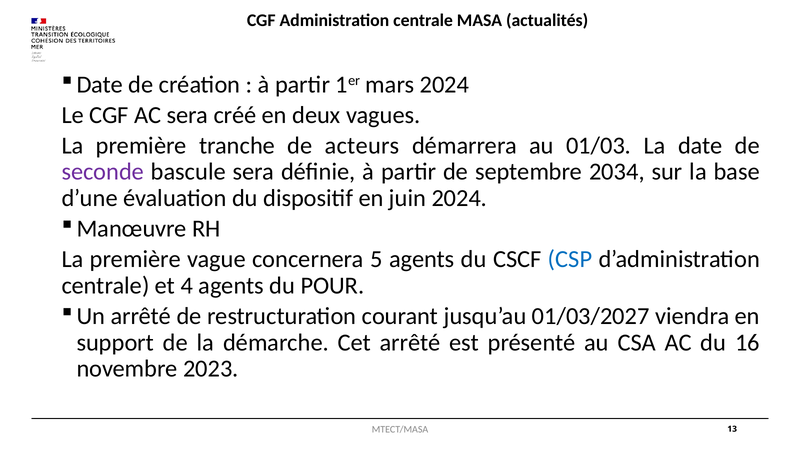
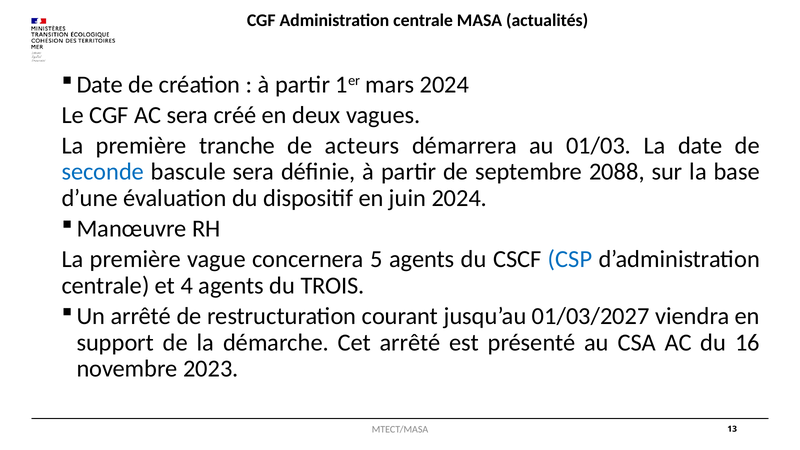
seconde colour: purple -> blue
2034: 2034 -> 2088
POUR: POUR -> TROIS
